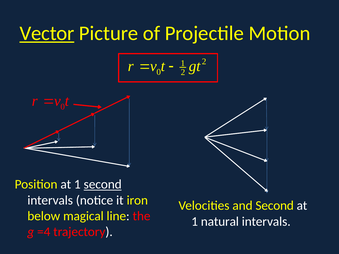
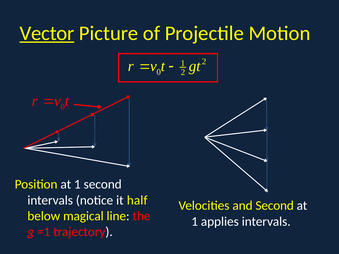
second at (103, 185) underline: present -> none
iron: iron -> half
natural: natural -> applies
=4: =4 -> =1
